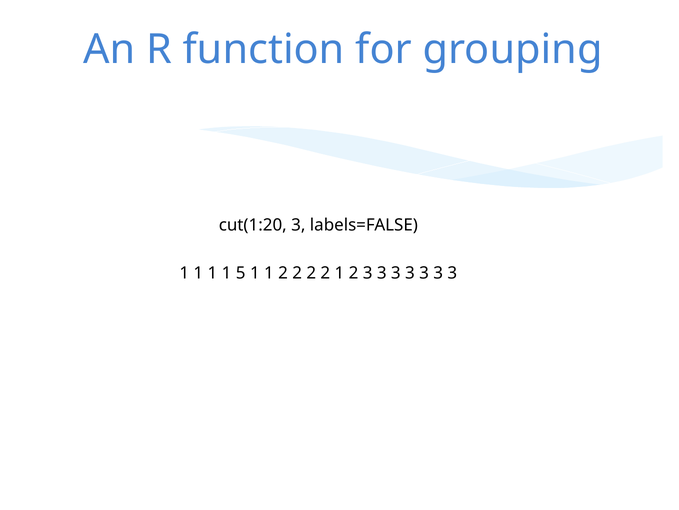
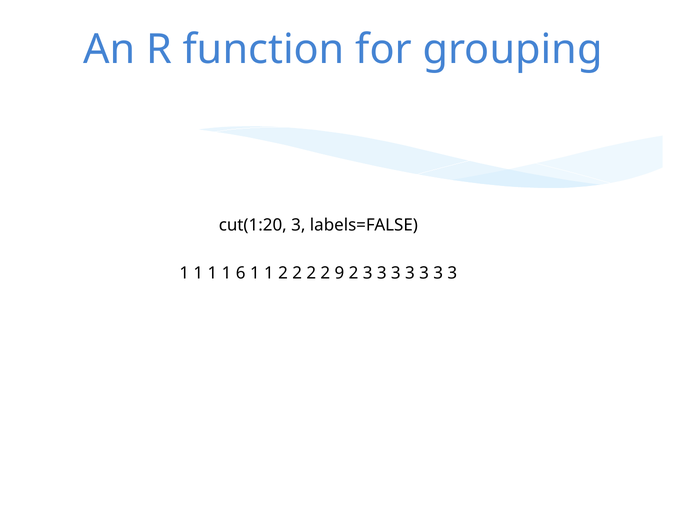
5: 5 -> 6
2 1: 1 -> 9
